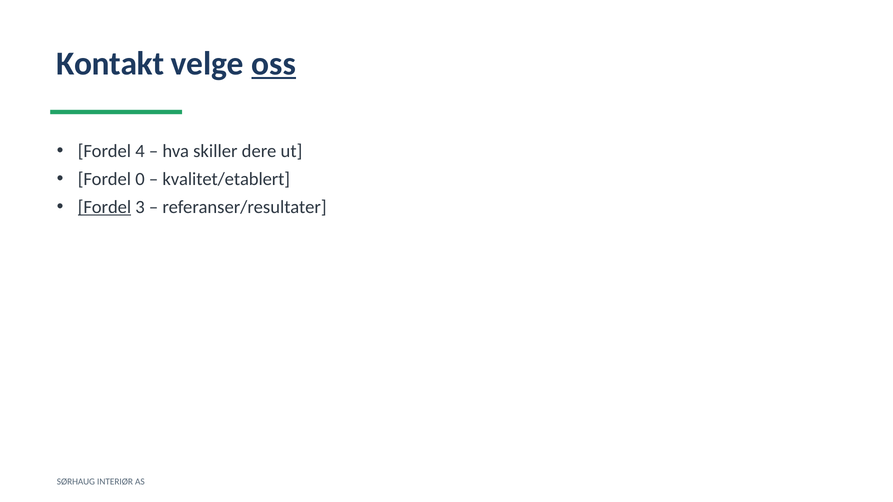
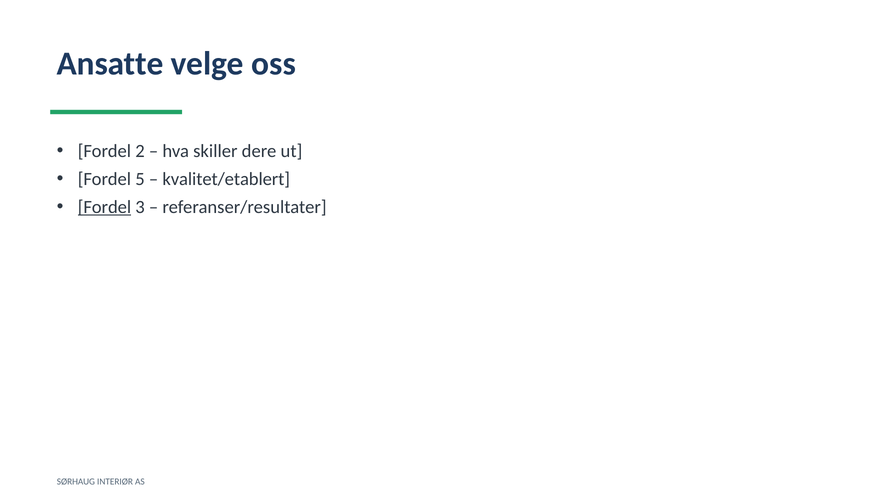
Kontakt: Kontakt -> Ansatte
oss underline: present -> none
4: 4 -> 2
0: 0 -> 5
